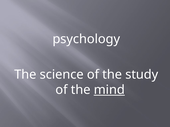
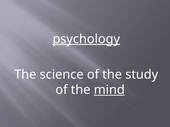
psychology underline: none -> present
